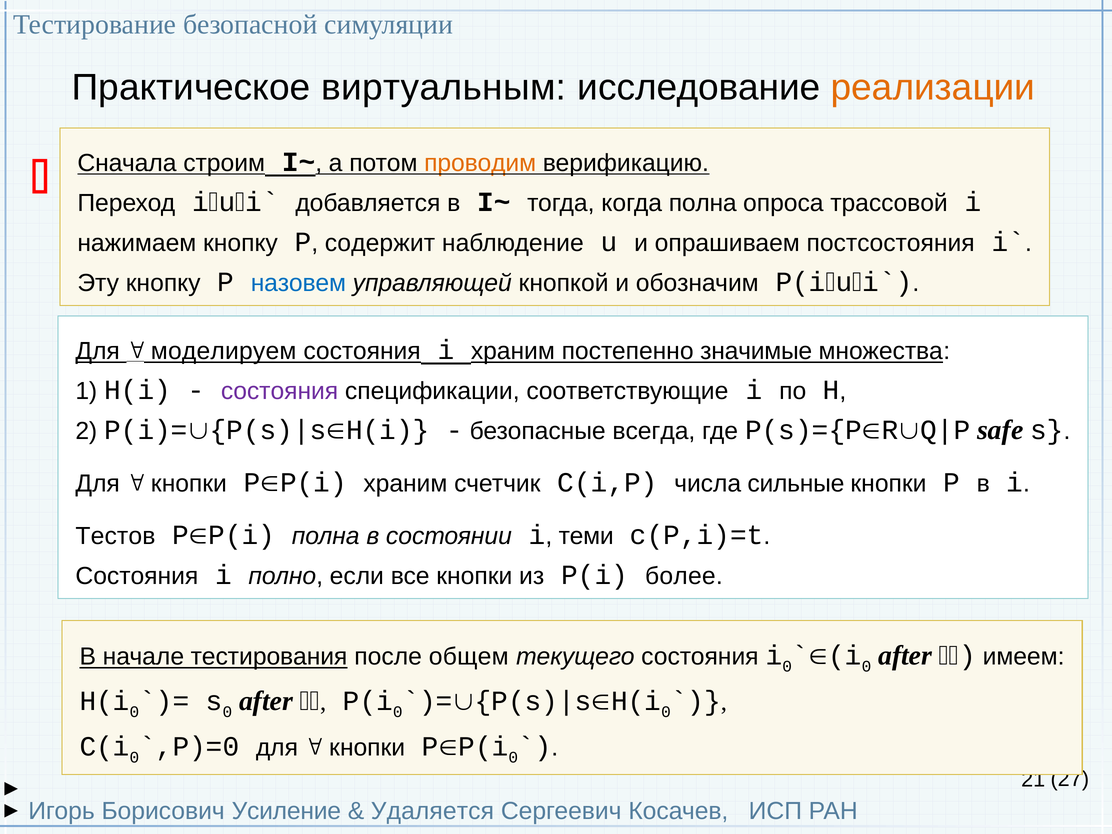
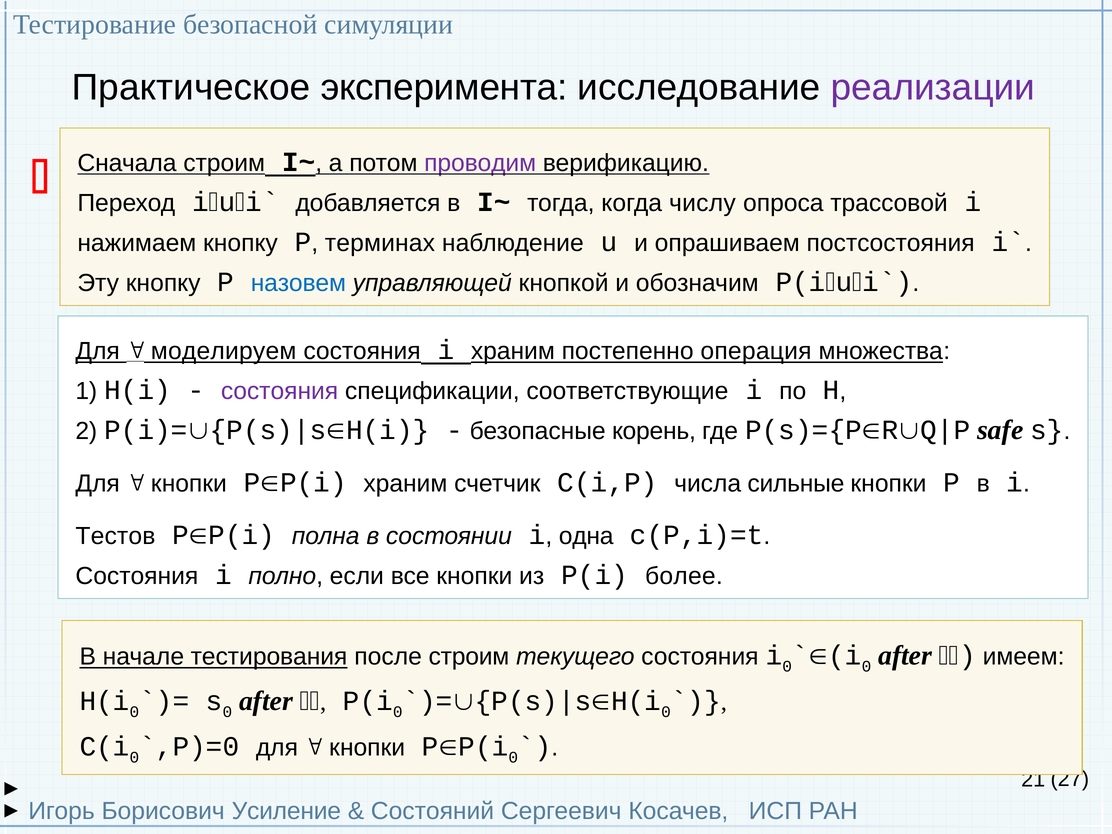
виртуальным: виртуальным -> эксперимента
реализации colour: orange -> purple
проводим colour: orange -> purple
когда полна: полна -> числу
содержит: содержит -> терминах
значимые: значимые -> операция
всегда: всегда -> корень
теми: теми -> одна
после общем: общем -> строим
Удаляется: Удаляется -> Состояний
